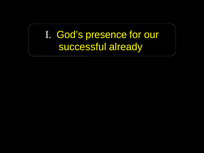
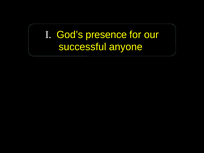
already: already -> anyone
